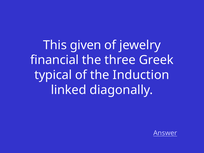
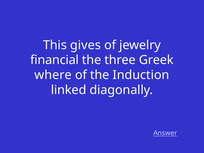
given: given -> gives
typical: typical -> where
